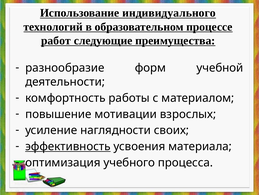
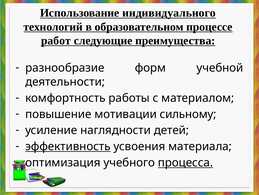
взрослых: взрослых -> сильному
своих: своих -> детей
процесса underline: none -> present
